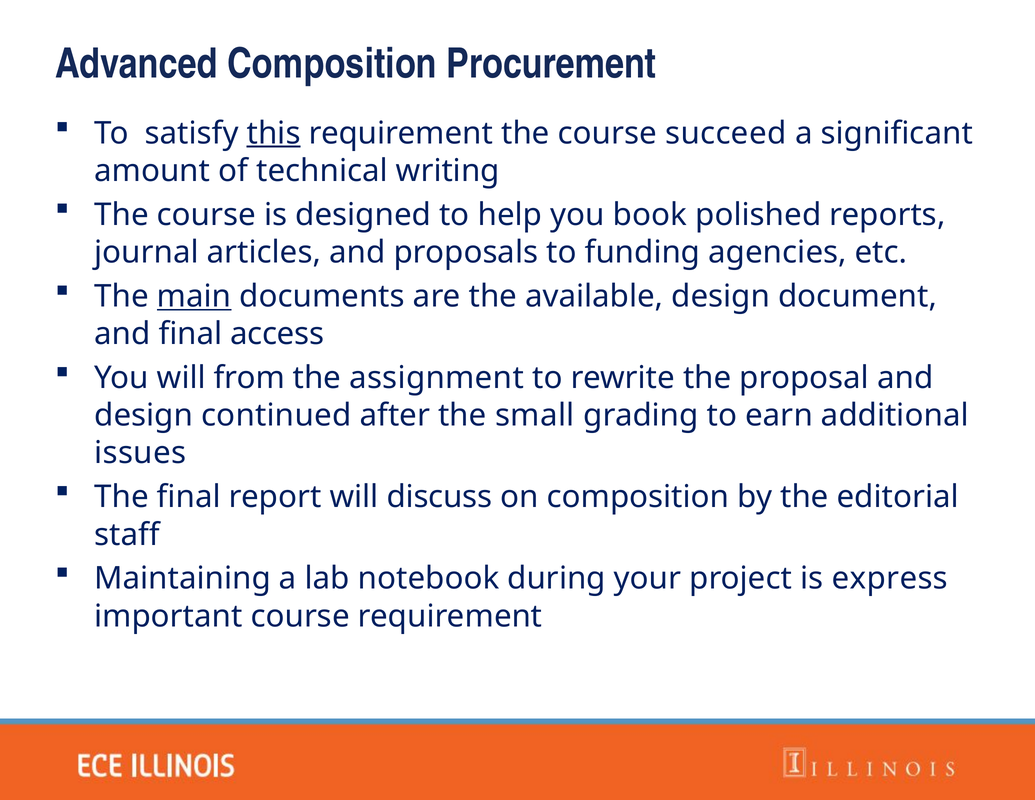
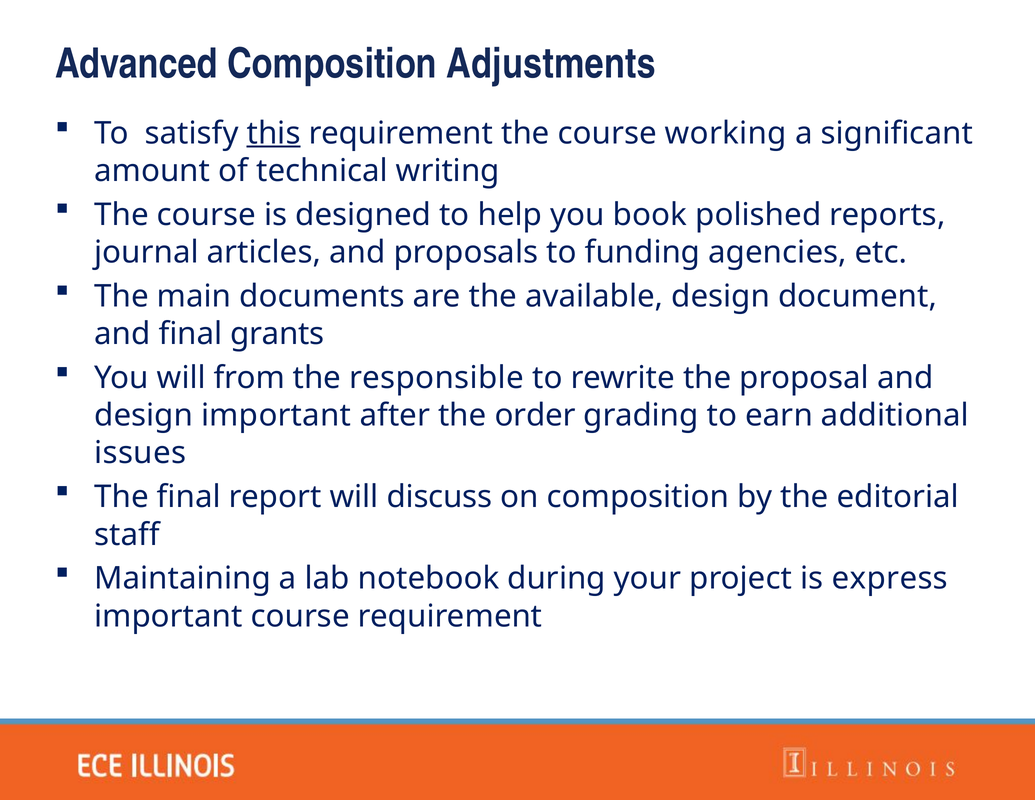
Procurement: Procurement -> Adjustments
succeed: succeed -> working
main underline: present -> none
access: access -> grants
assignment: assignment -> responsible
design continued: continued -> important
small: small -> order
